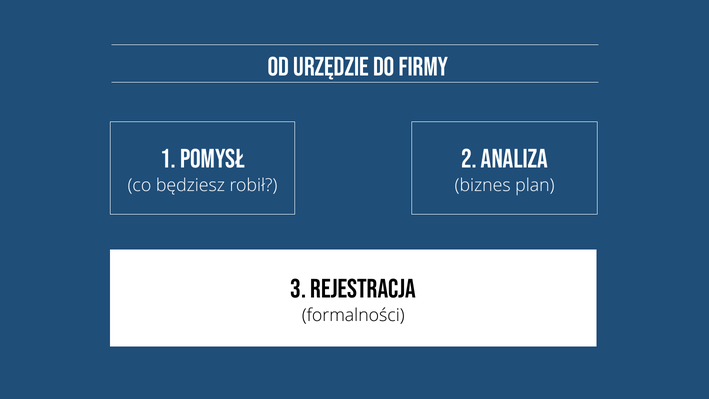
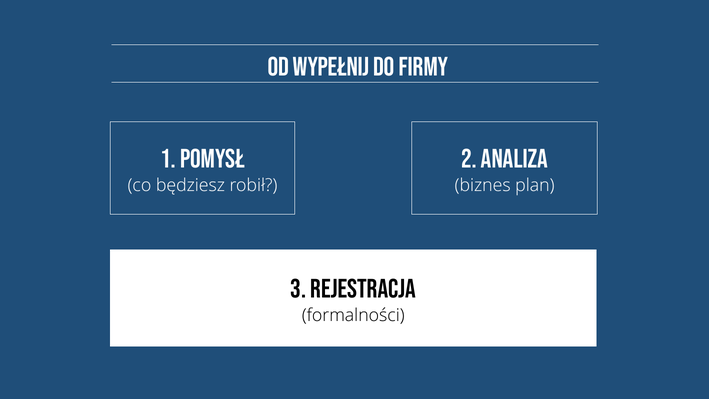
urzędzie: urzędzie -> wypełnij
